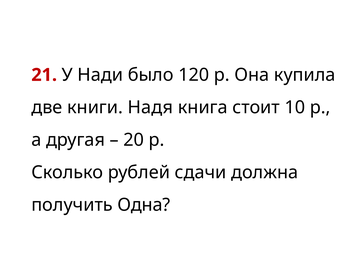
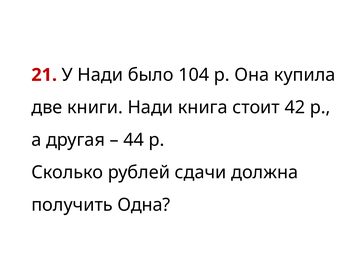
120: 120 -> 104
книги Надя: Надя -> Нади
10: 10 -> 42
20: 20 -> 44
